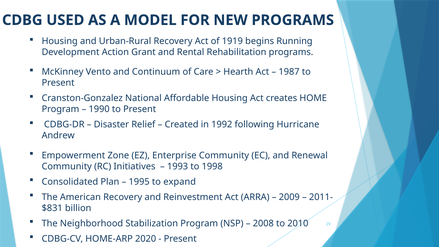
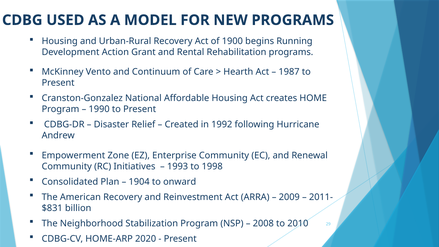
1919: 1919 -> 1900
1995: 1995 -> 1904
expand: expand -> onward
